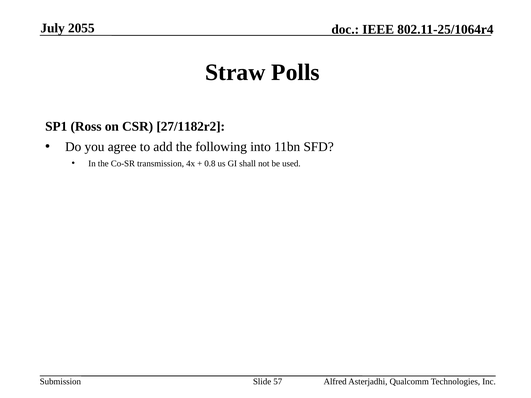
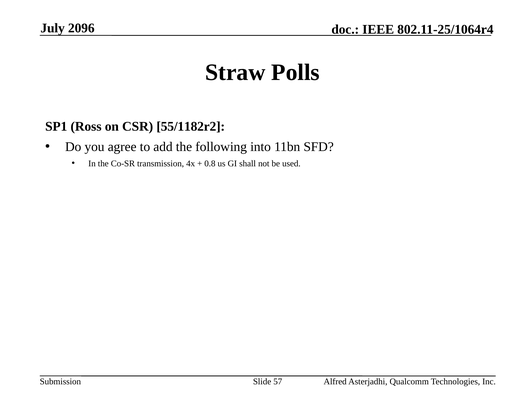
2055: 2055 -> 2096
27/1182r2: 27/1182r2 -> 55/1182r2
